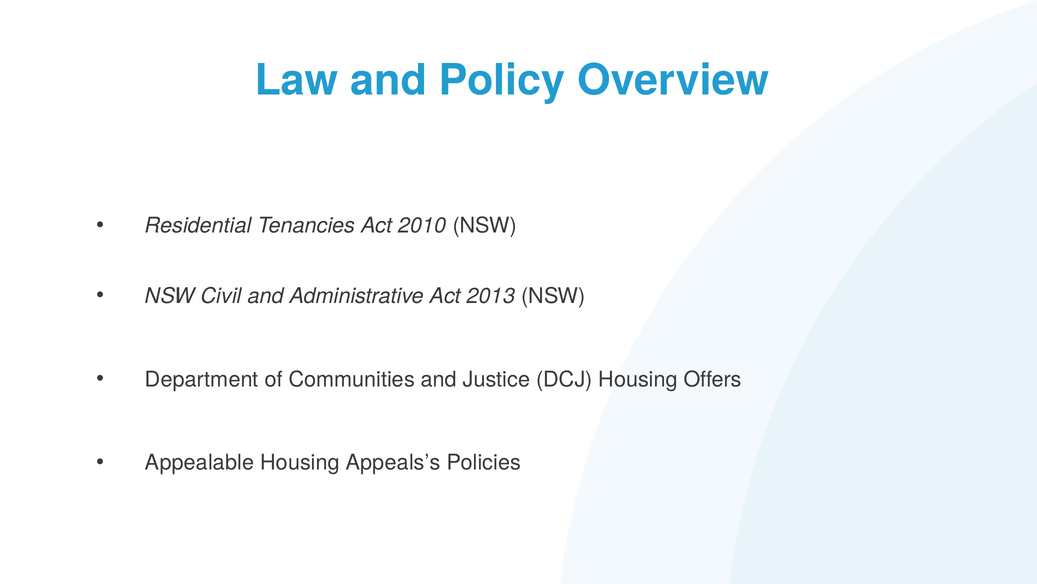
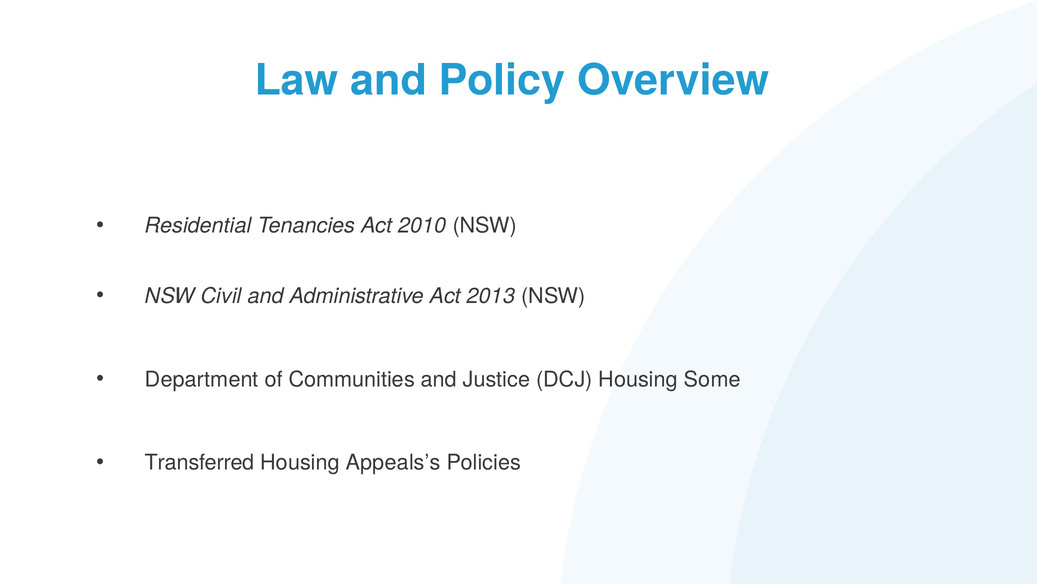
Offers: Offers -> Some
Appealable: Appealable -> Transferred
